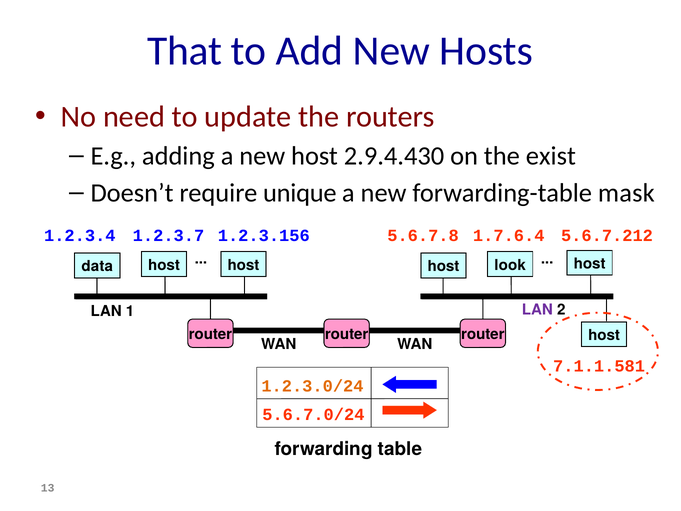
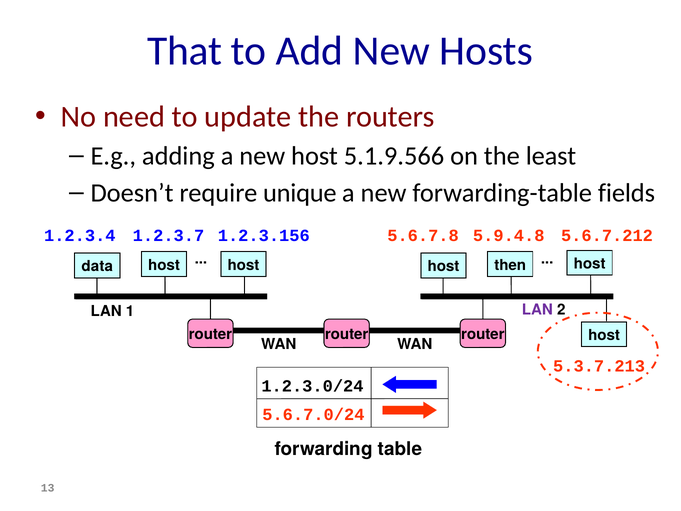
2.9.4.430: 2.9.4.430 -> 5.1.9.566
exist: exist -> least
mask: mask -> fields
1.7.6.4: 1.7.6.4 -> 5.9.4.8
look: look -> then
7.1.1.581: 7.1.1.581 -> 5.3.7.213
1.2.3.0/24 colour: orange -> black
